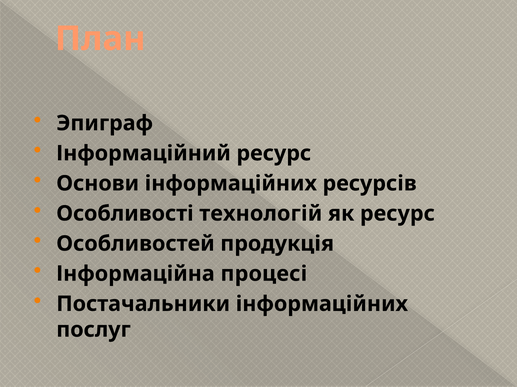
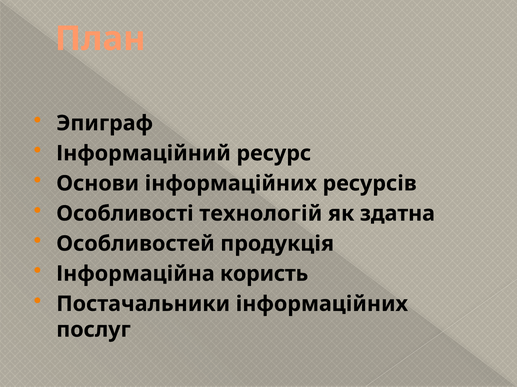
як ресурс: ресурс -> здатна
процесі: процесі -> користь
